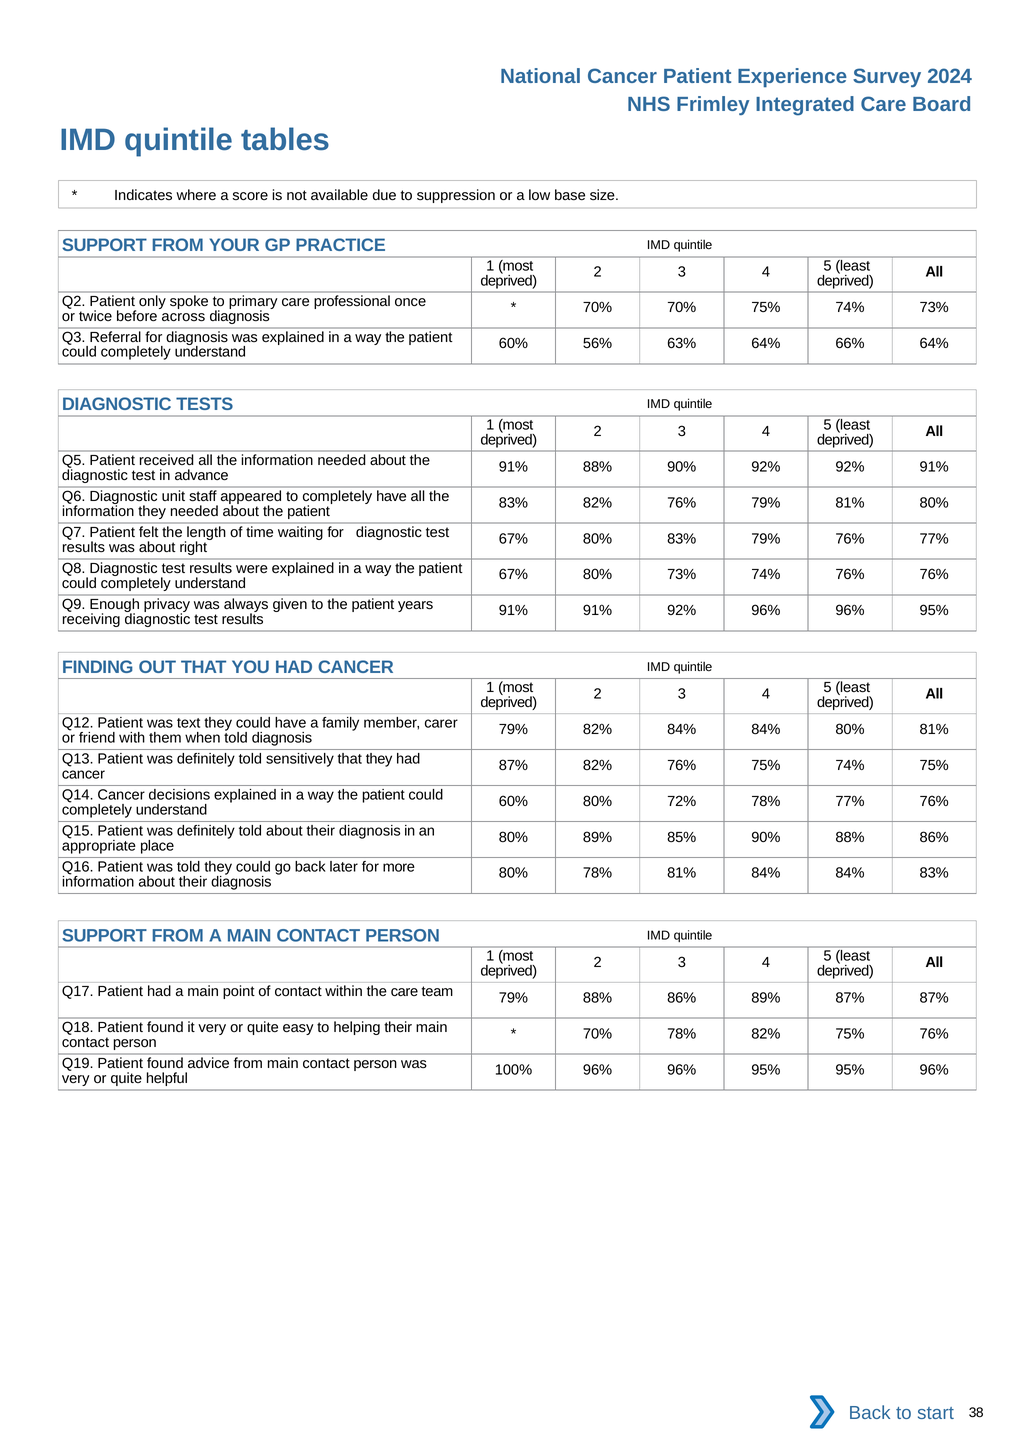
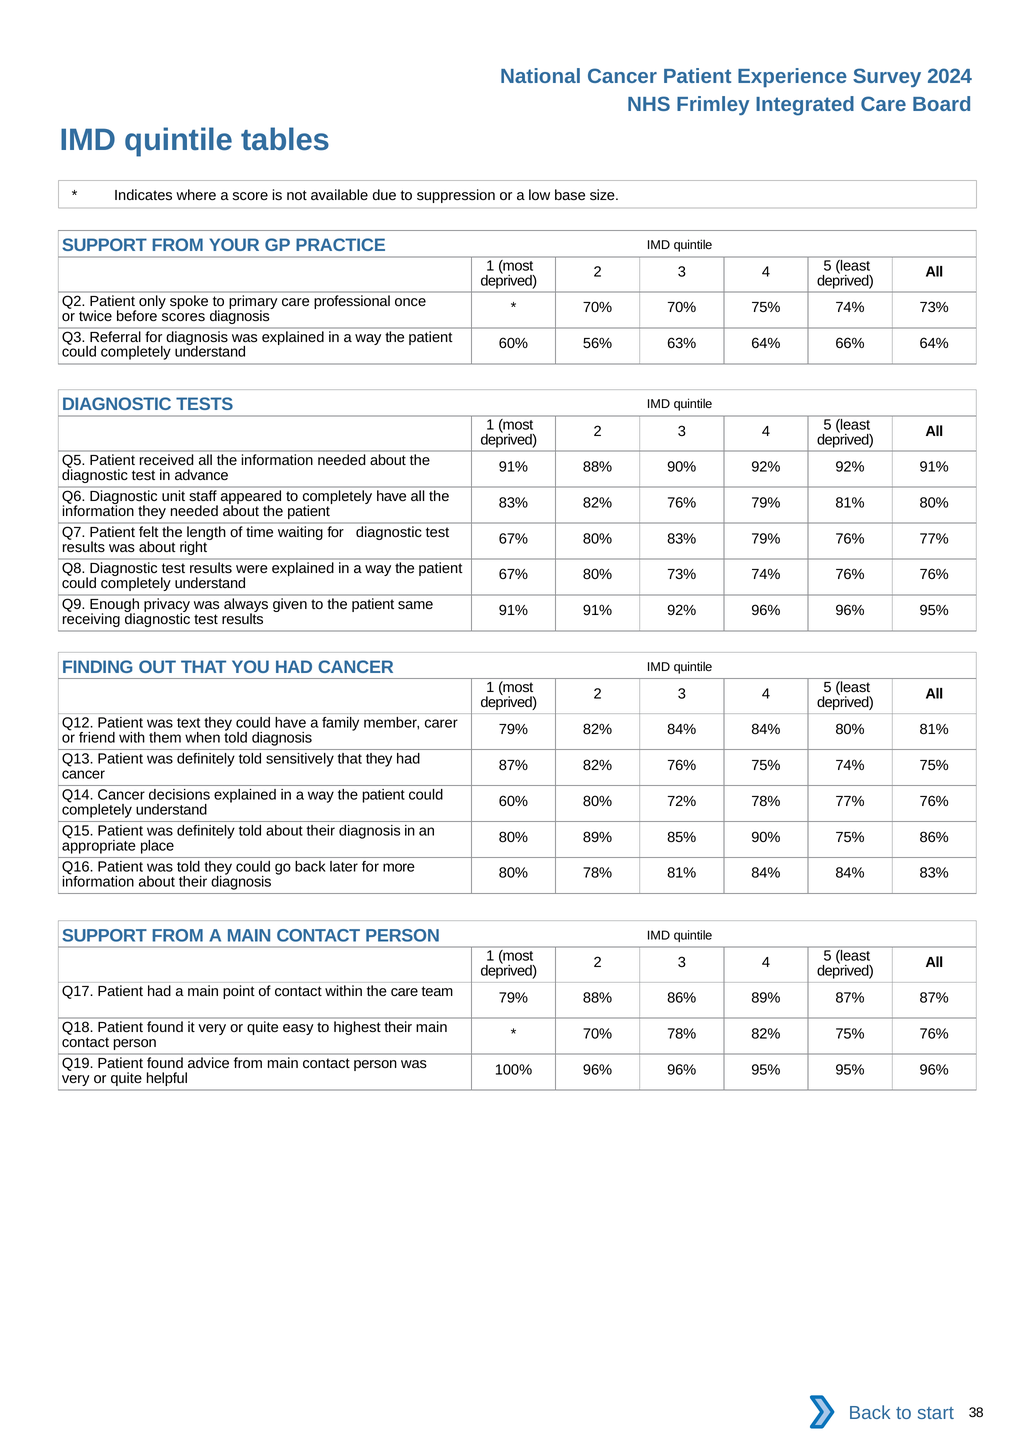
across: across -> scores
years: years -> same
90% 88%: 88% -> 75%
helping: helping -> highest
